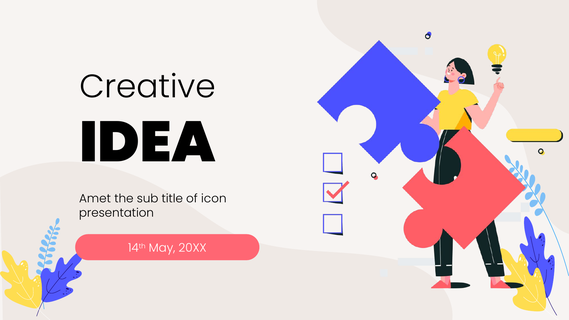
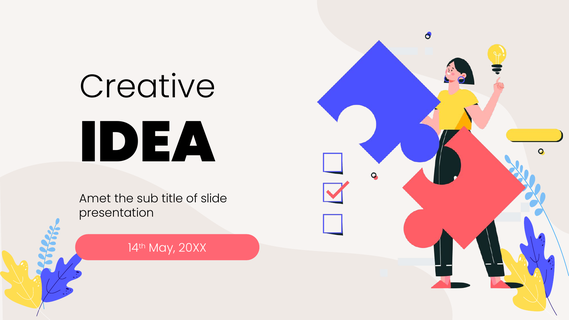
icon: icon -> slide
